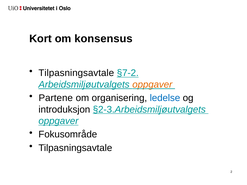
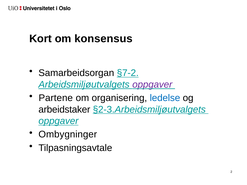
Tilpasningsavtale at (76, 73): Tilpasningsavtale -> Samarbeidsorgan
oppgaver at (152, 85) colour: orange -> purple
introduksjon: introduksjon -> arbeidstaker
Fokusområde: Fokusområde -> Ombygninger
